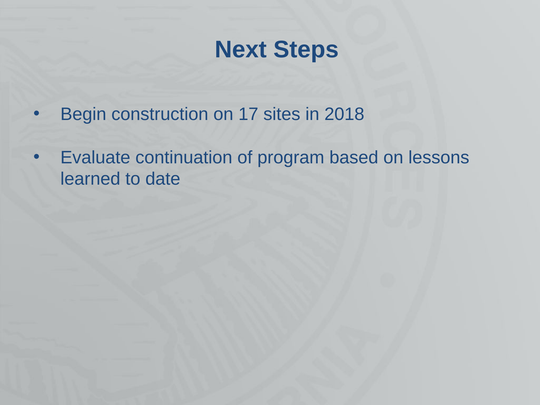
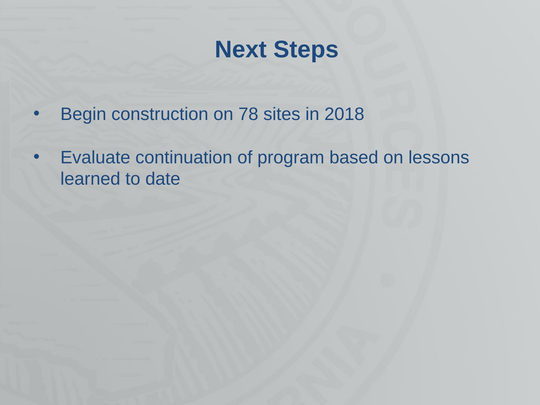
17: 17 -> 78
